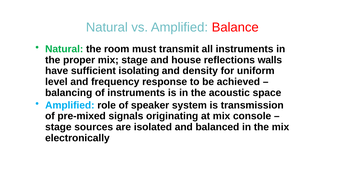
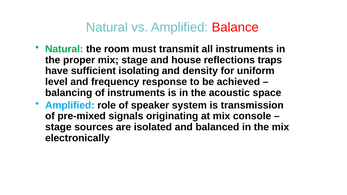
walls: walls -> traps
